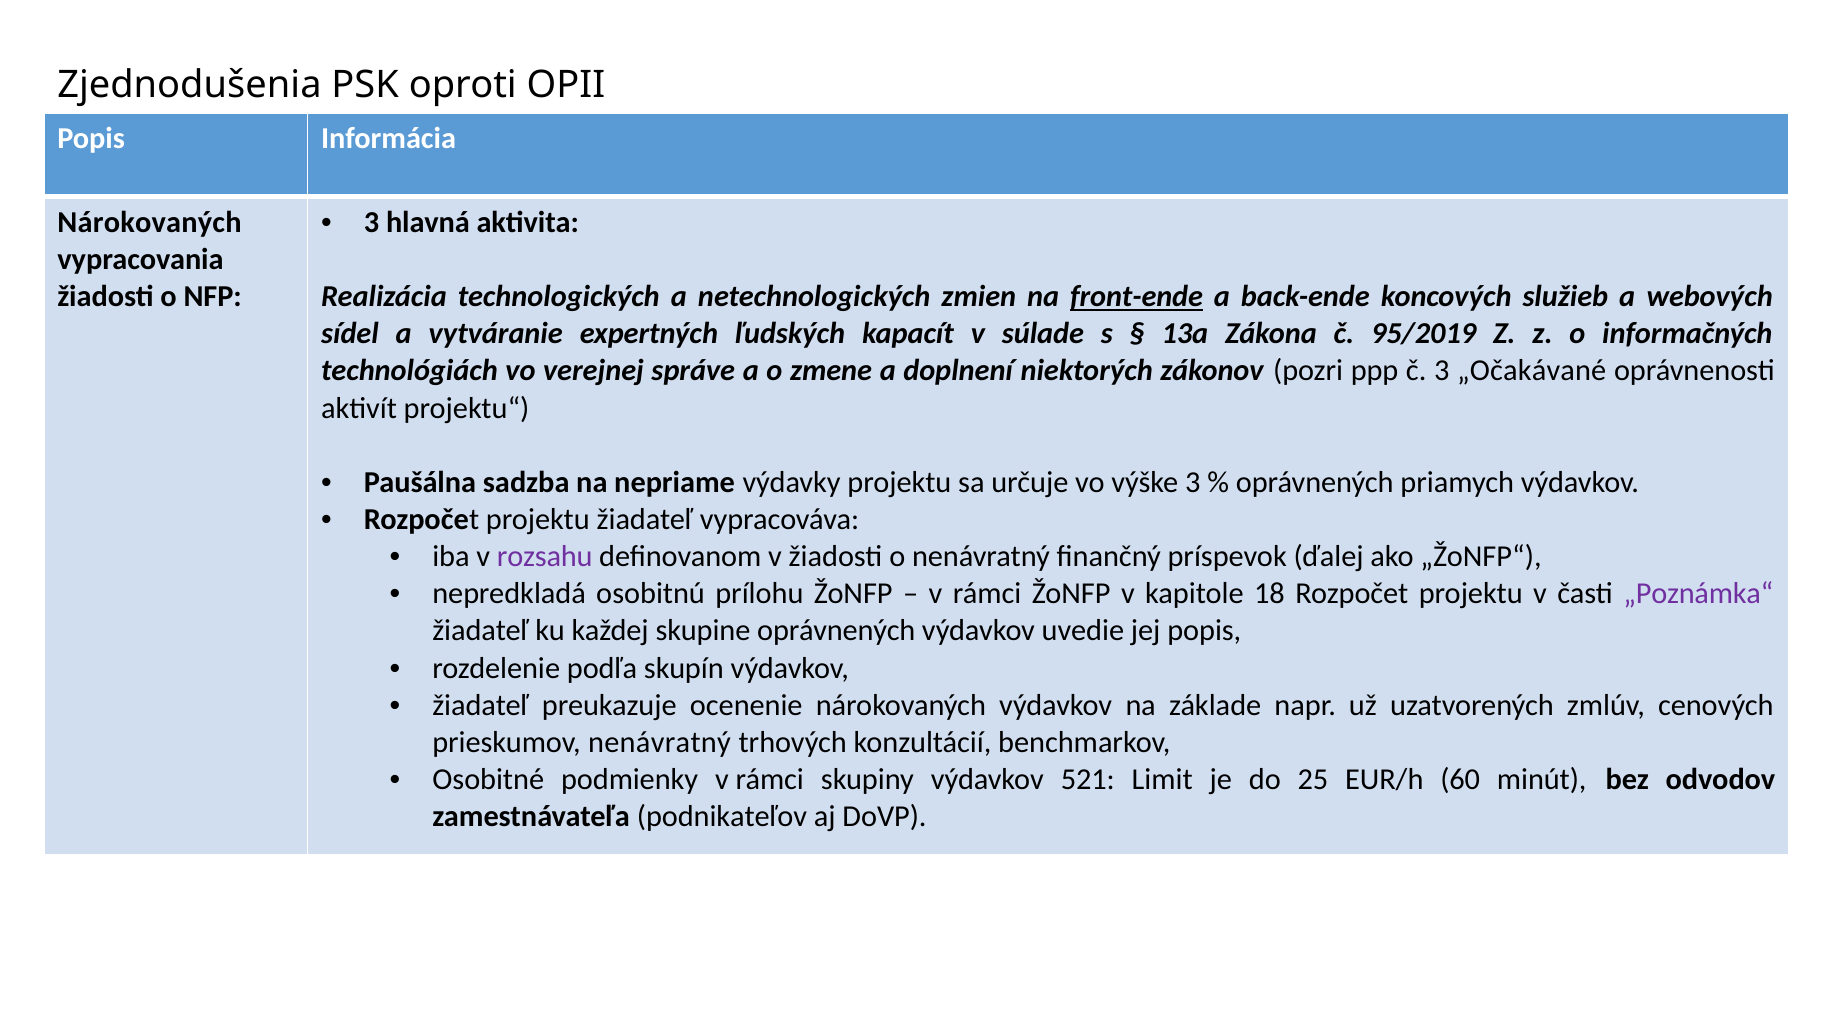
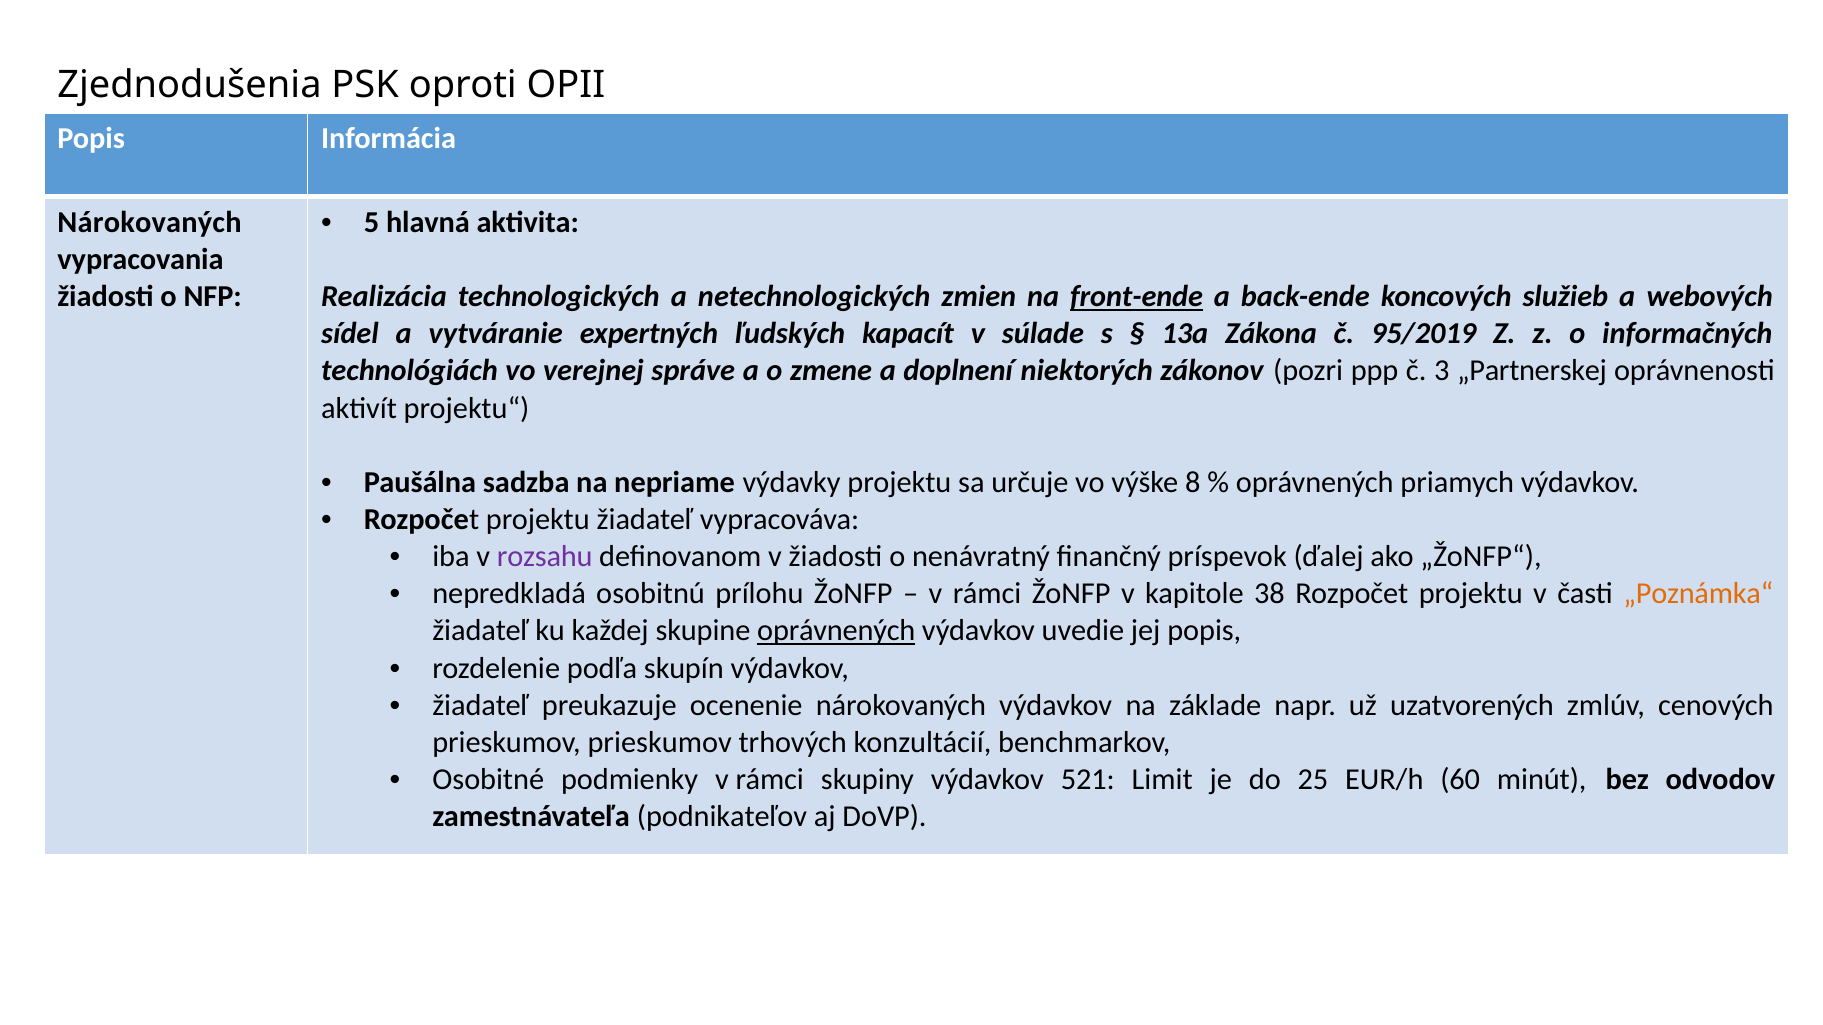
3 at (372, 223): 3 -> 5
„Očakávané: „Očakávané -> „Partnerskej
výške 3: 3 -> 8
18: 18 -> 38
„Poznámka“ colour: purple -> orange
oprávnených at (836, 631) underline: none -> present
prieskumov nenávratný: nenávratný -> prieskumov
